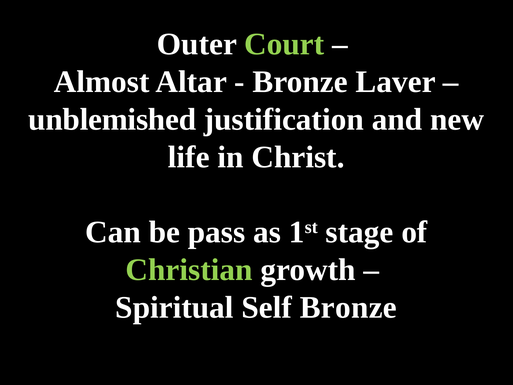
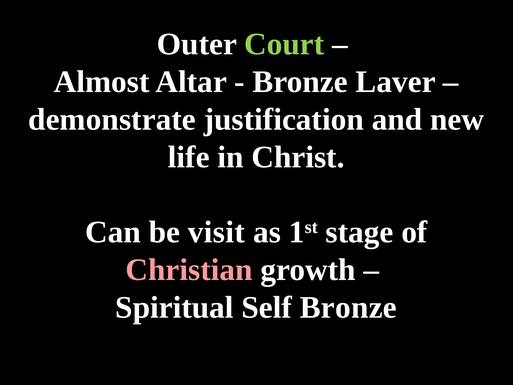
unblemished: unblemished -> demonstrate
pass: pass -> visit
Christian colour: light green -> pink
